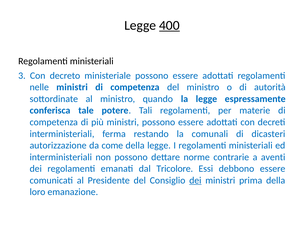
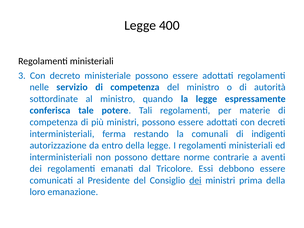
400 underline: present -> none
nelle ministri: ministri -> servizio
dicasteri: dicasteri -> indigenti
come: come -> entro
